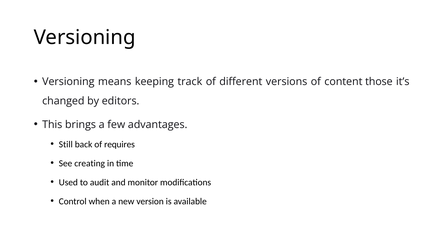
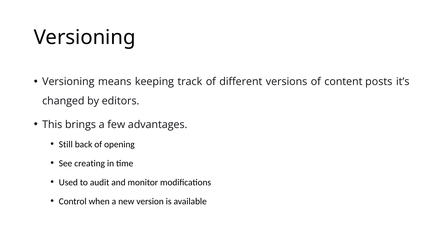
those: those -> posts
requires: requires -> opening
